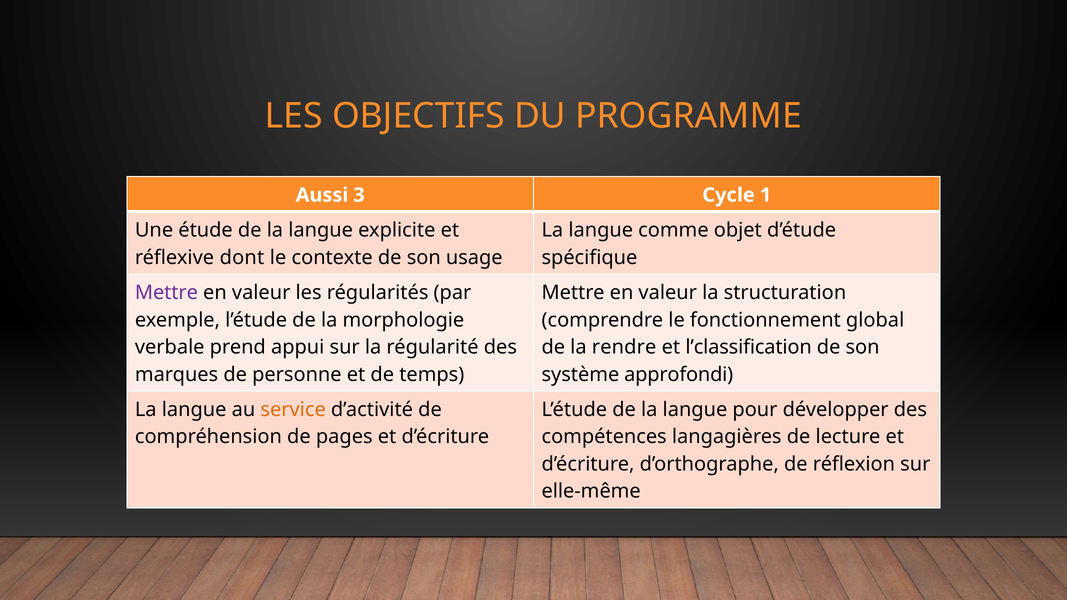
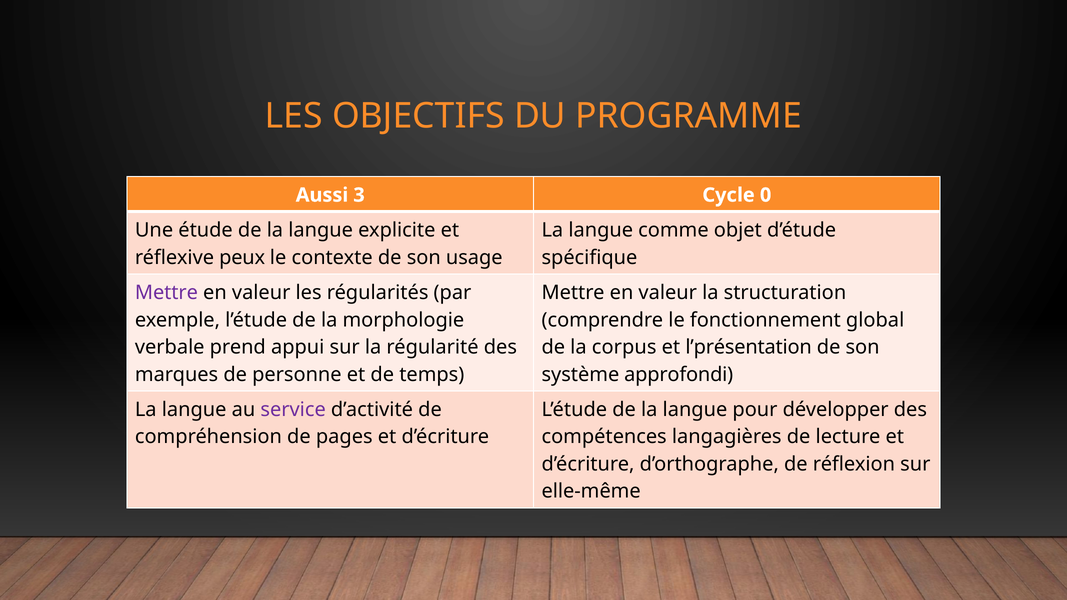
1: 1 -> 0
dont: dont -> peux
rendre: rendre -> corpus
l’classification: l’classification -> l’présentation
service colour: orange -> purple
